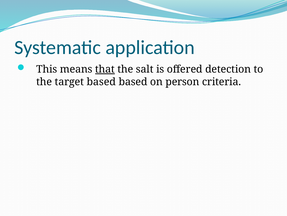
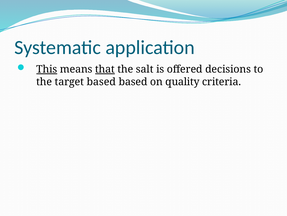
This underline: none -> present
detection: detection -> decisions
person: person -> quality
